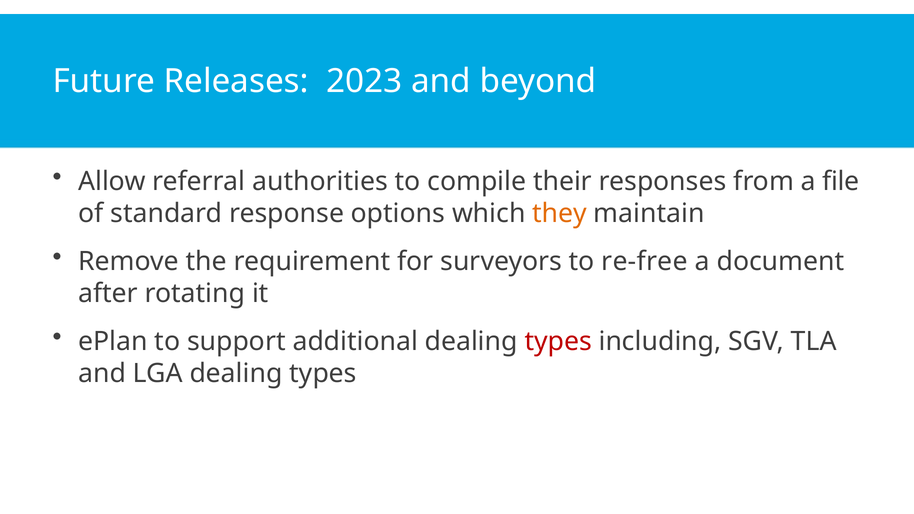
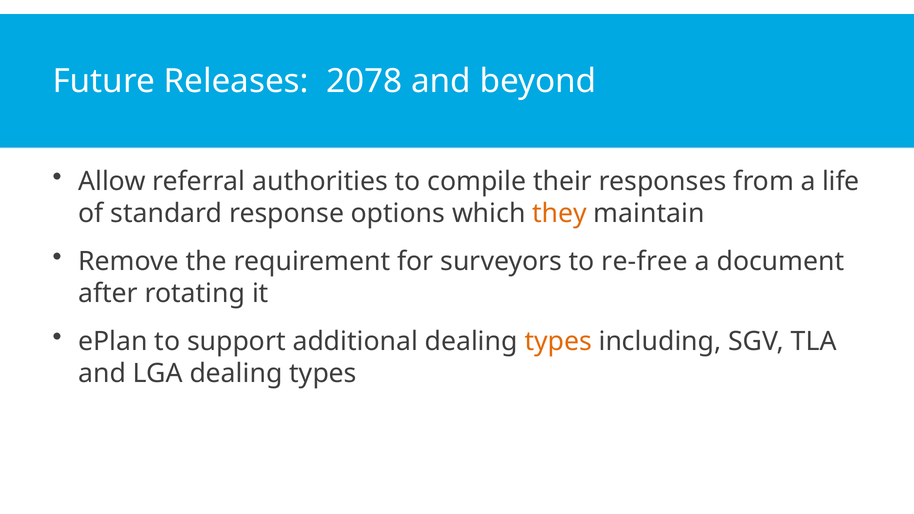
2023: 2023 -> 2078
file: file -> life
types at (558, 341) colour: red -> orange
